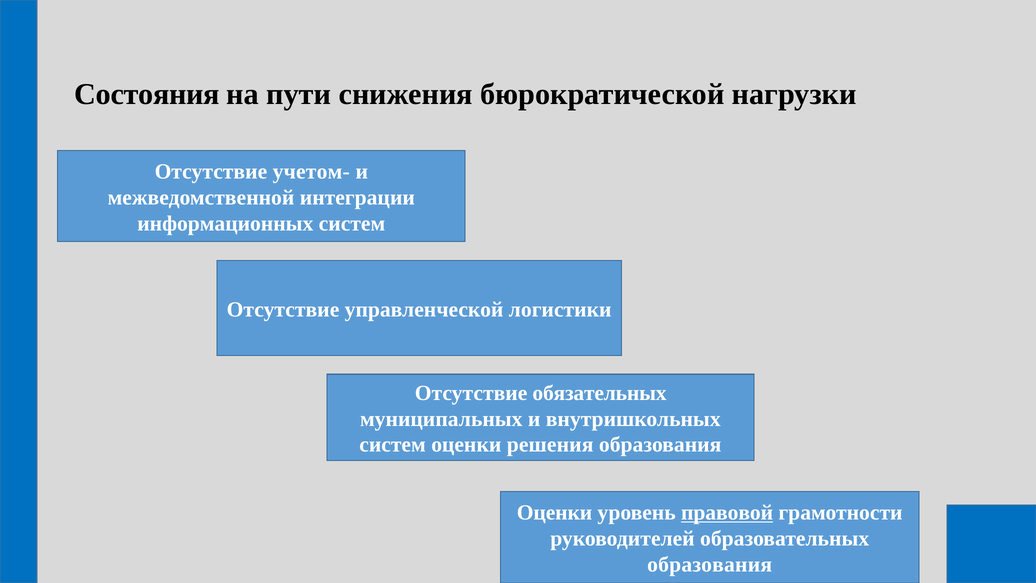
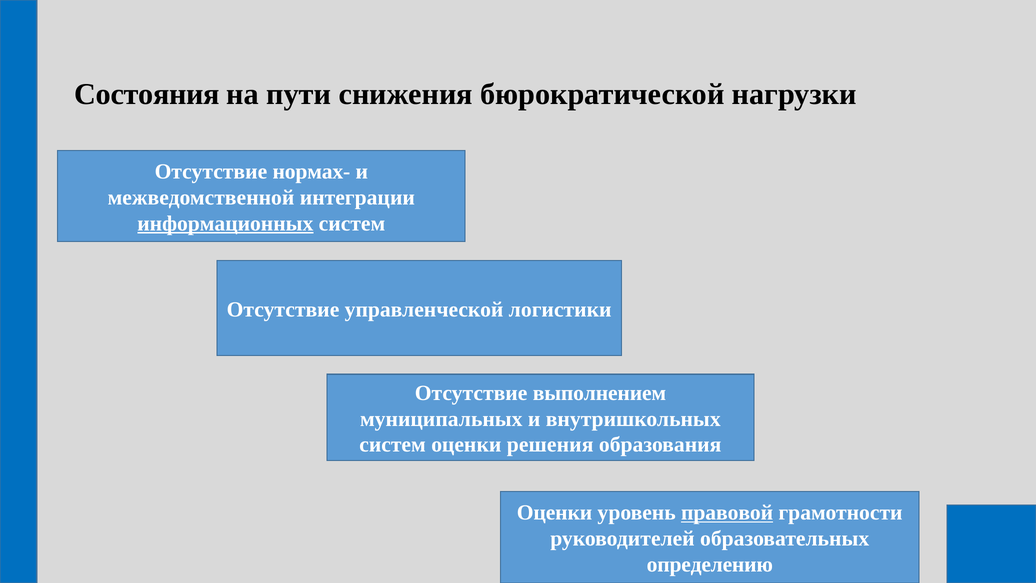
учетом-: учетом- -> нормах-
информационных underline: none -> present
обязательных: обязательных -> выполнением
образования at (710, 564): образования -> определению
